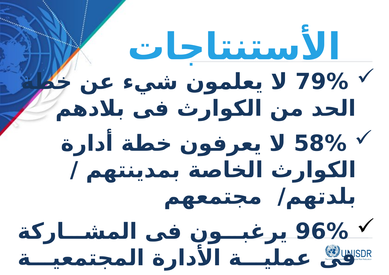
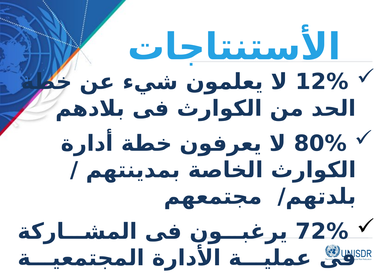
79%: 79% -> 12%
58%: 58% -> 80%
96%: 96% -> 72%
